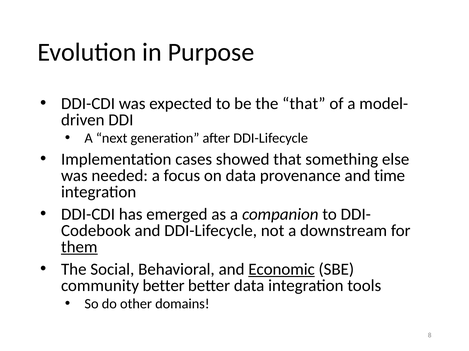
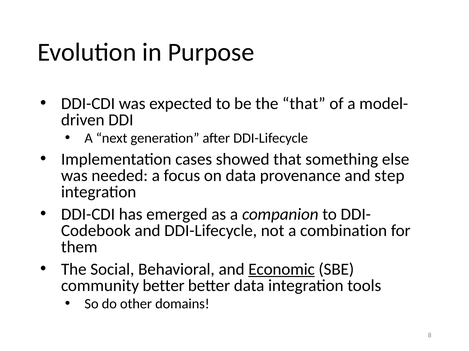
time: time -> step
downstream: downstream -> combination
them underline: present -> none
